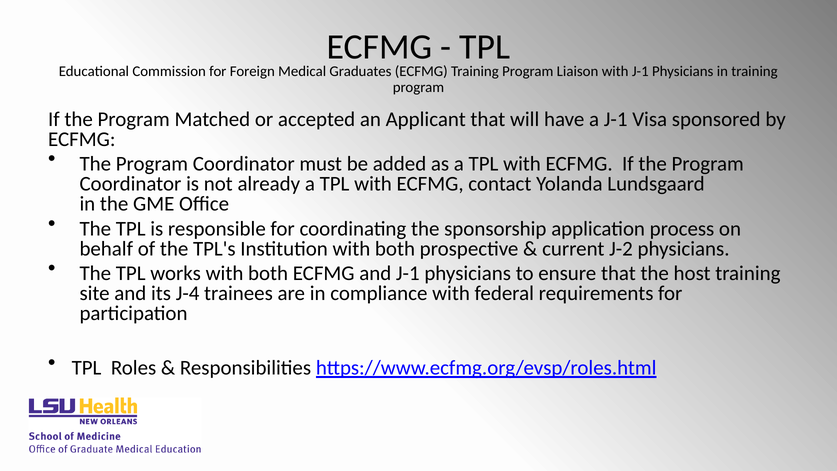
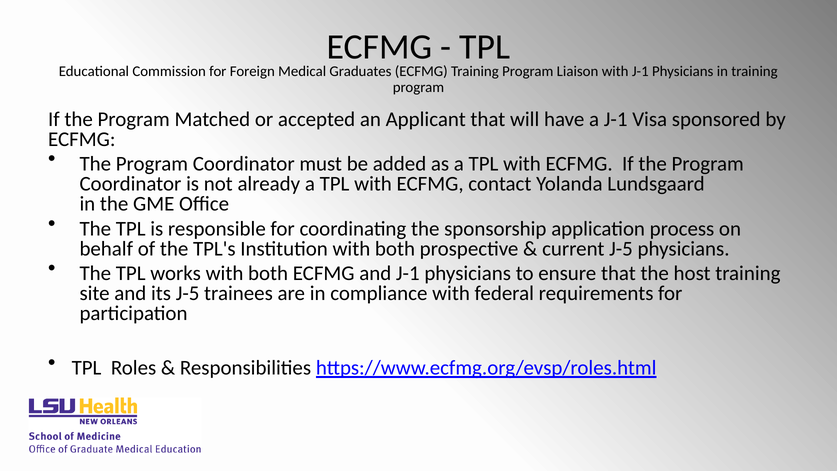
current J-2: J-2 -> J-5
its J-4: J-4 -> J-5
